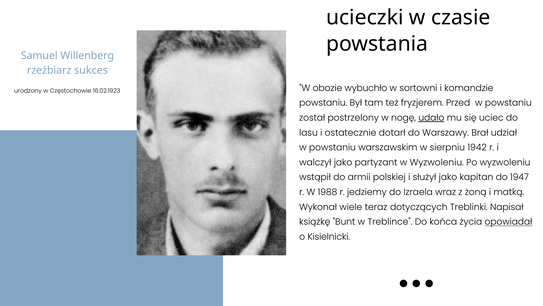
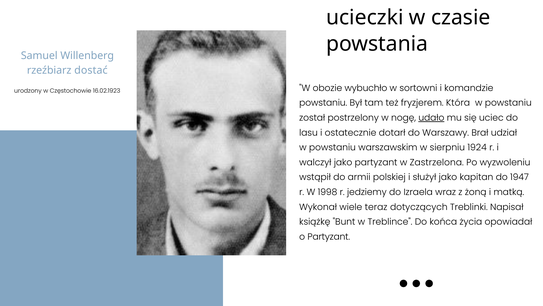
sukces: sukces -> dostać
Przed: Przed -> Która
1942: 1942 -> 1924
w Wyzwoleniu: Wyzwoleniu -> Zastrzelona
1988: 1988 -> 1998
opowiadał underline: present -> none
o Kisielnicki: Kisielnicki -> Partyzant
